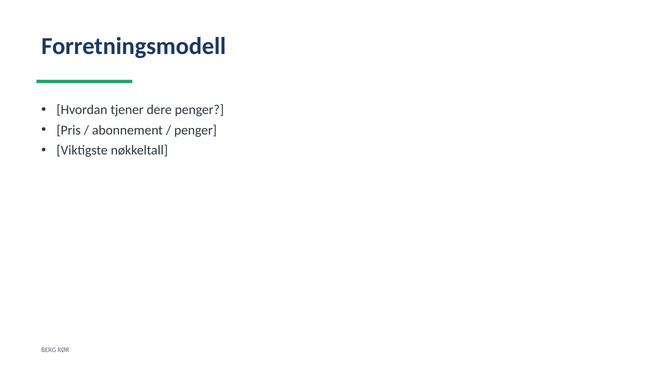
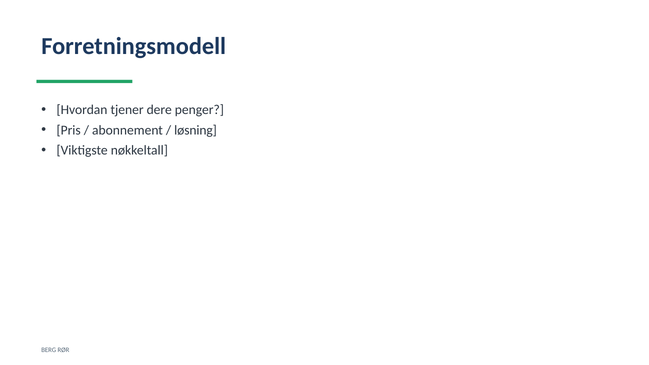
penger at (196, 130): penger -> løsning
